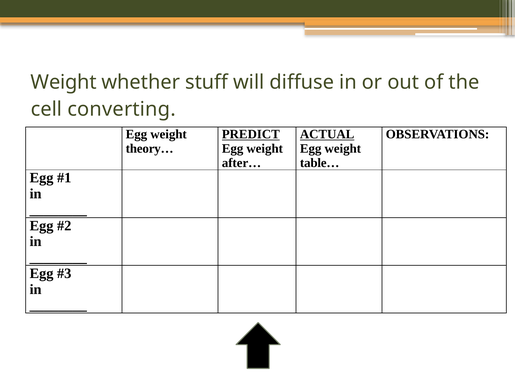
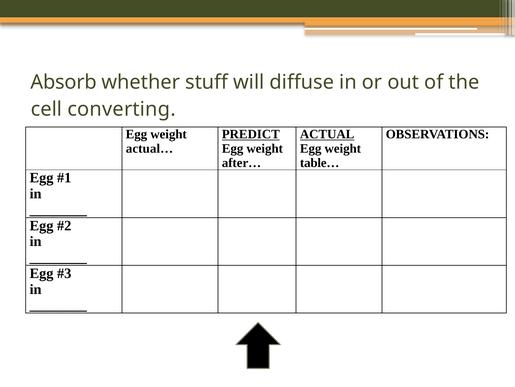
Weight at (64, 82): Weight -> Absorb
theory…: theory… -> actual…
